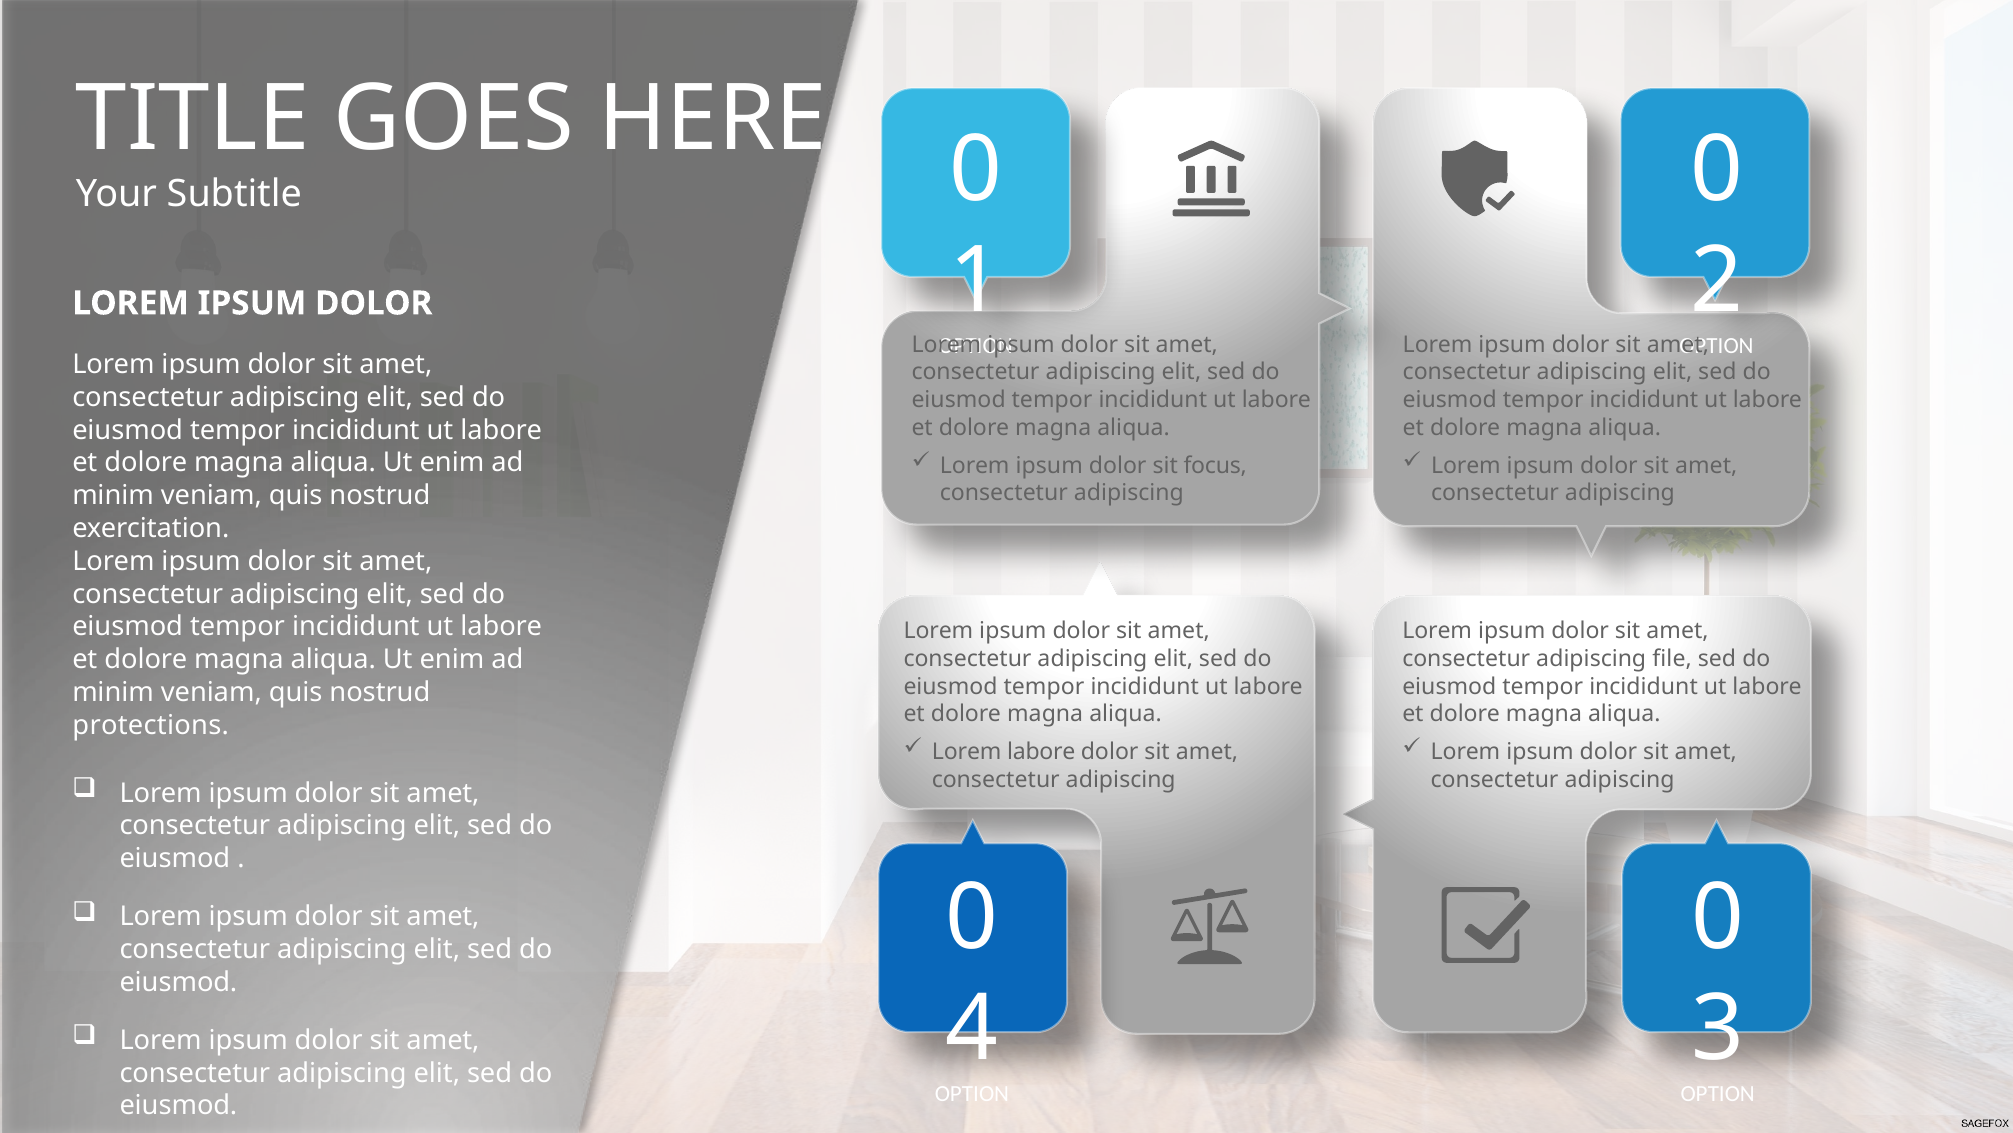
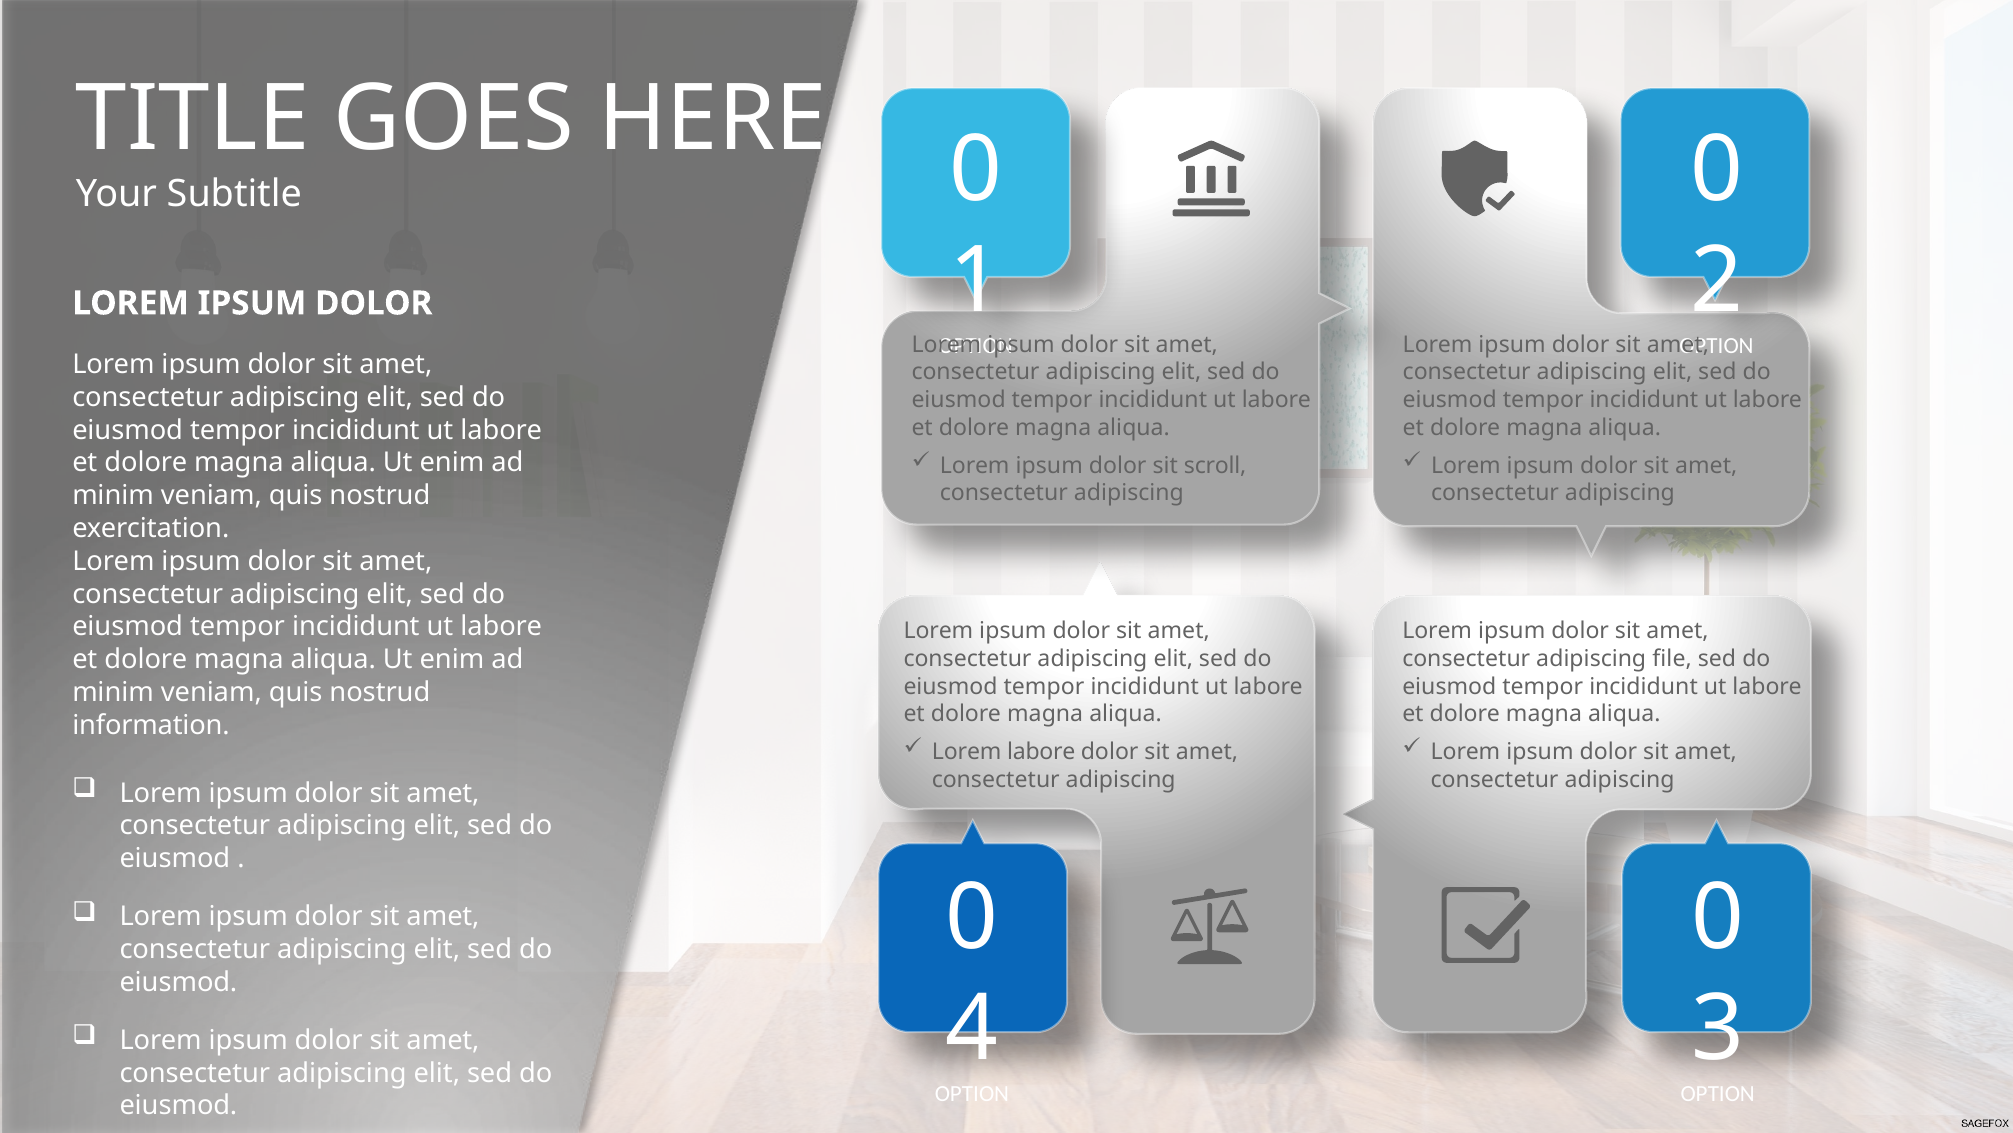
focus: focus -> scroll
protections: protections -> information
